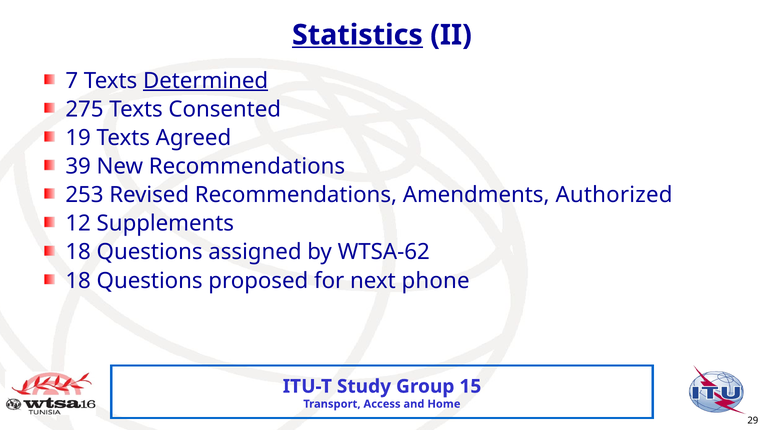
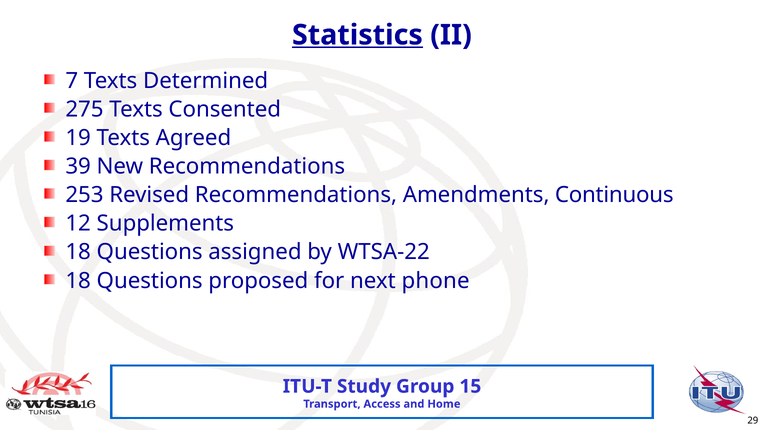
Determined underline: present -> none
Authorized: Authorized -> Continuous
WTSA-62: WTSA-62 -> WTSA-22
